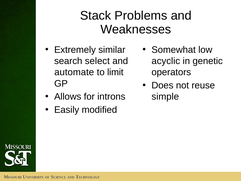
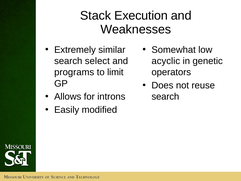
Problems: Problems -> Execution
automate: automate -> programs
simple at (165, 97): simple -> search
